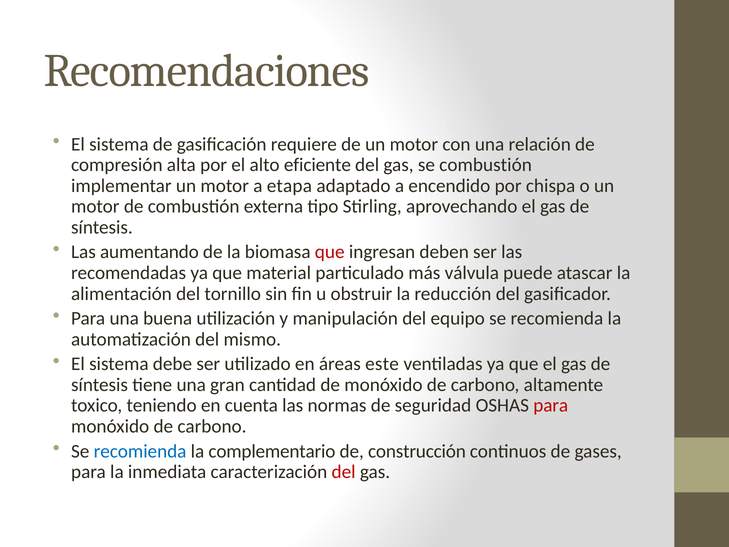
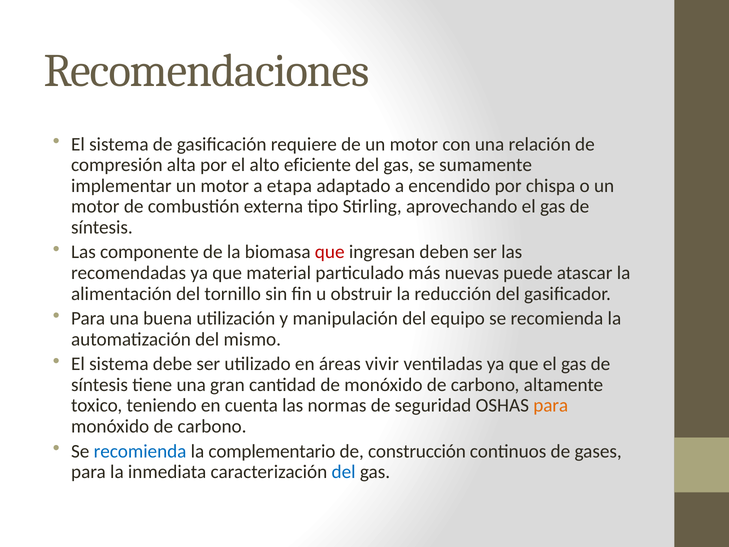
se combustión: combustión -> sumamente
aumentando: aumentando -> componente
válvula: válvula -> nuevas
este: este -> vivir
para at (551, 405) colour: red -> orange
del at (344, 472) colour: red -> blue
